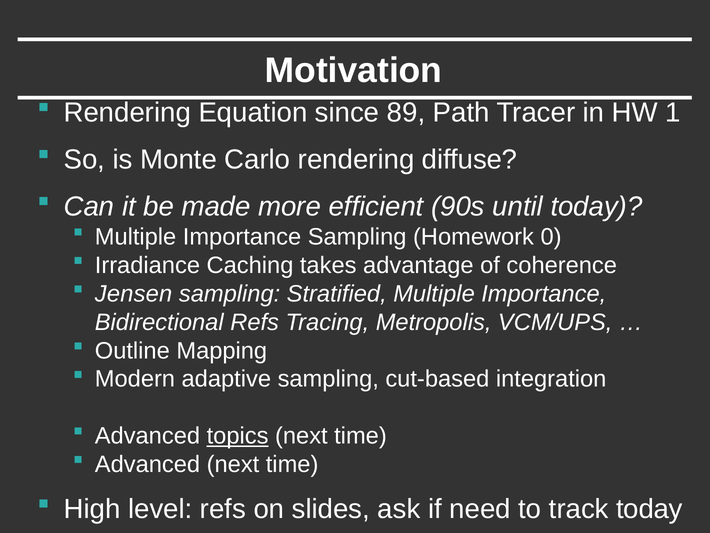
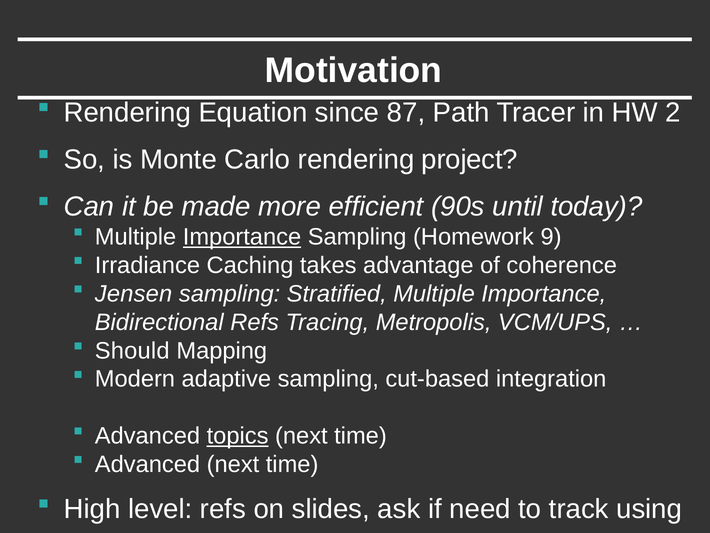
89: 89 -> 87
1: 1 -> 2
diffuse: diffuse -> project
Importance at (242, 237) underline: none -> present
0: 0 -> 9
Outline: Outline -> Should
track today: today -> using
